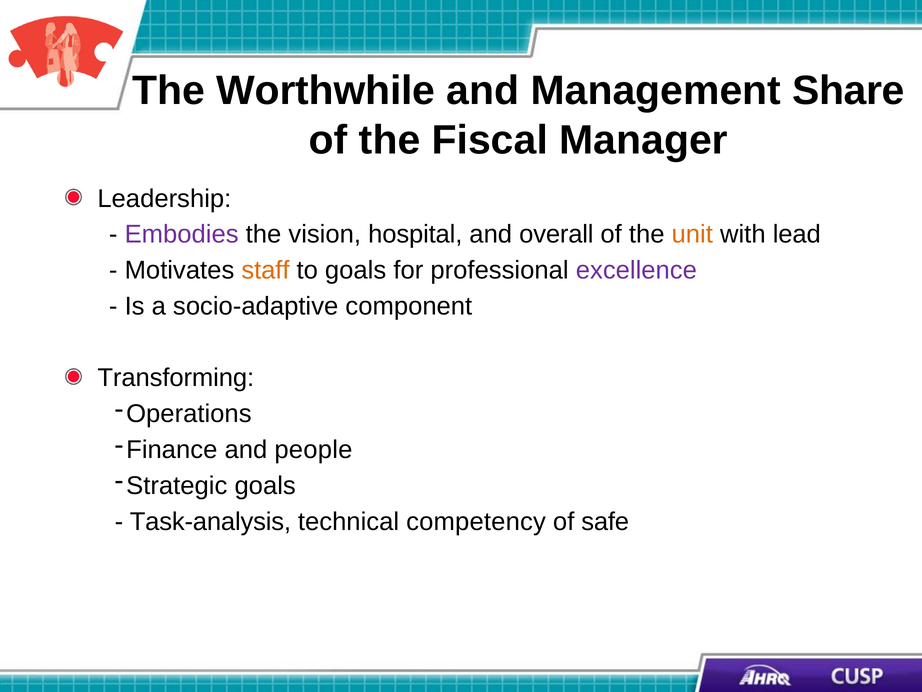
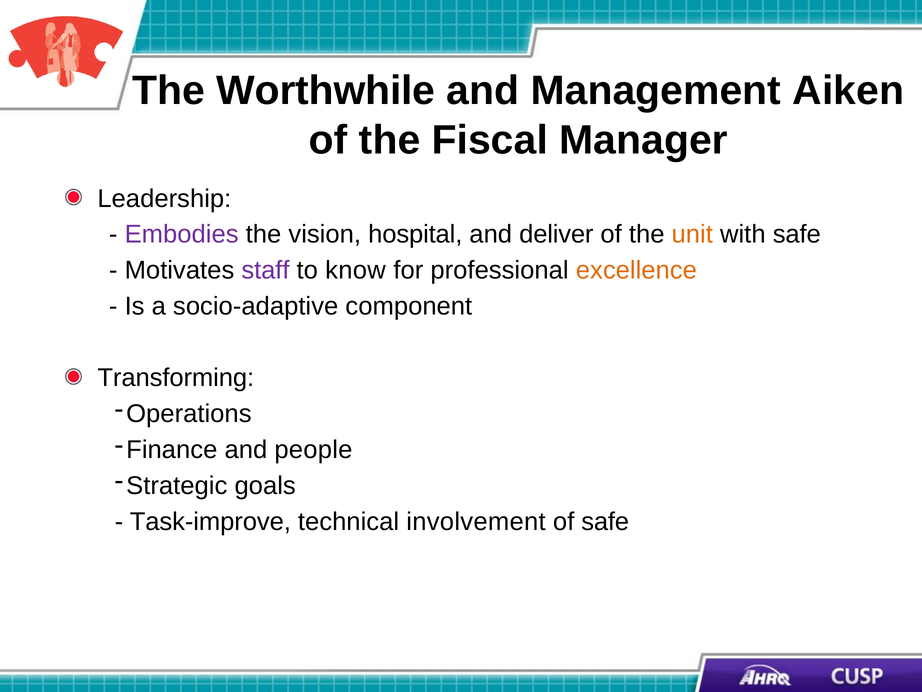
Share: Share -> Aiken
overall: overall -> deliver
with lead: lead -> safe
staff colour: orange -> purple
to goals: goals -> know
excellence colour: purple -> orange
Task-analysis: Task-analysis -> Task-improve
competency: competency -> involvement
